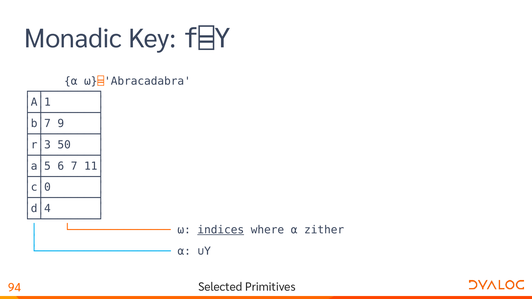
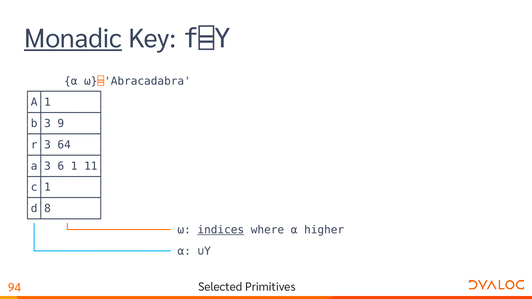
Monadic underline: none -> present
│b│7: │b│7 -> │b│3
50: 50 -> 64
│a│5: │a│5 -> │a│3
7: 7 -> 1
│c│0: │c│0 -> │c│1
│d│4: │d│4 -> │d│8
zither: zither -> higher
